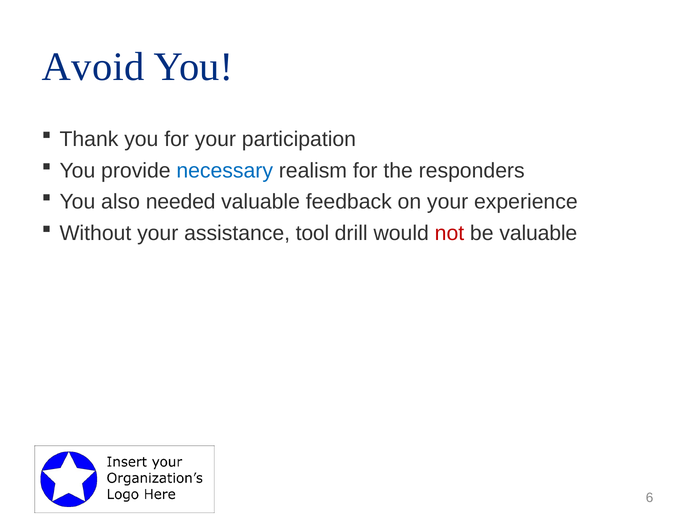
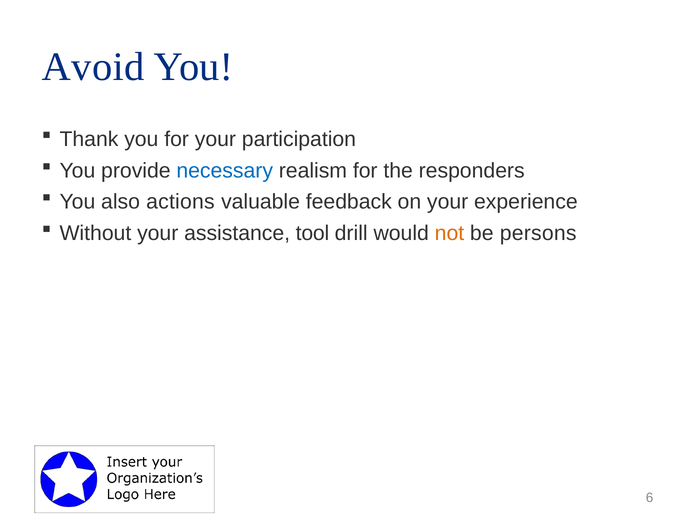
needed: needed -> actions
not colour: red -> orange
be valuable: valuable -> persons
